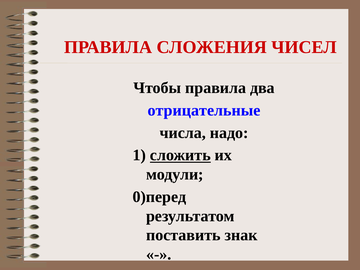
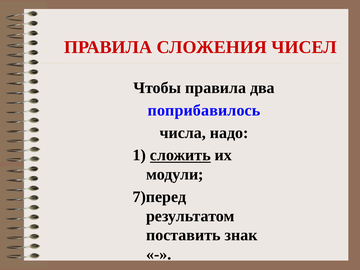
отрицательные: отрицательные -> поприбавилось
0)перед: 0)перед -> 7)перед
